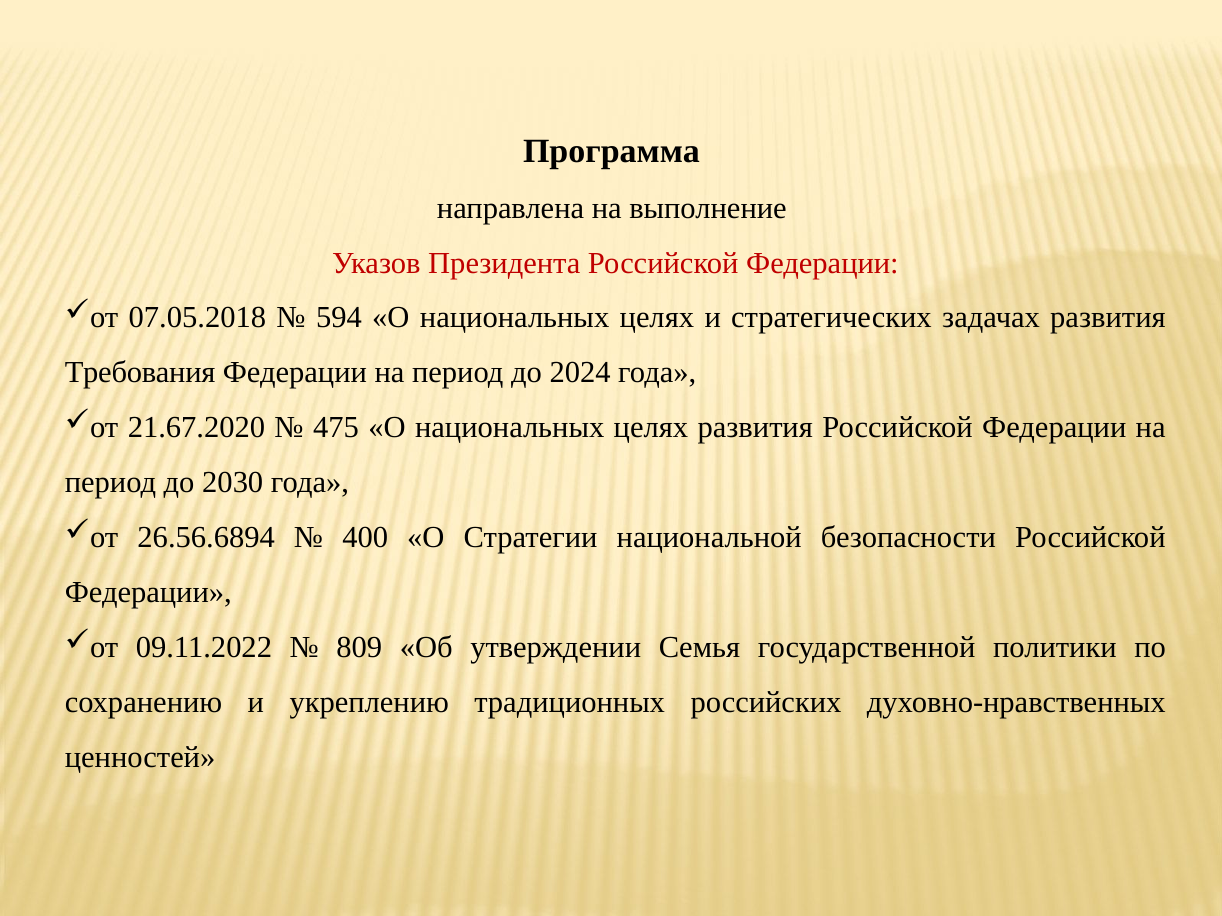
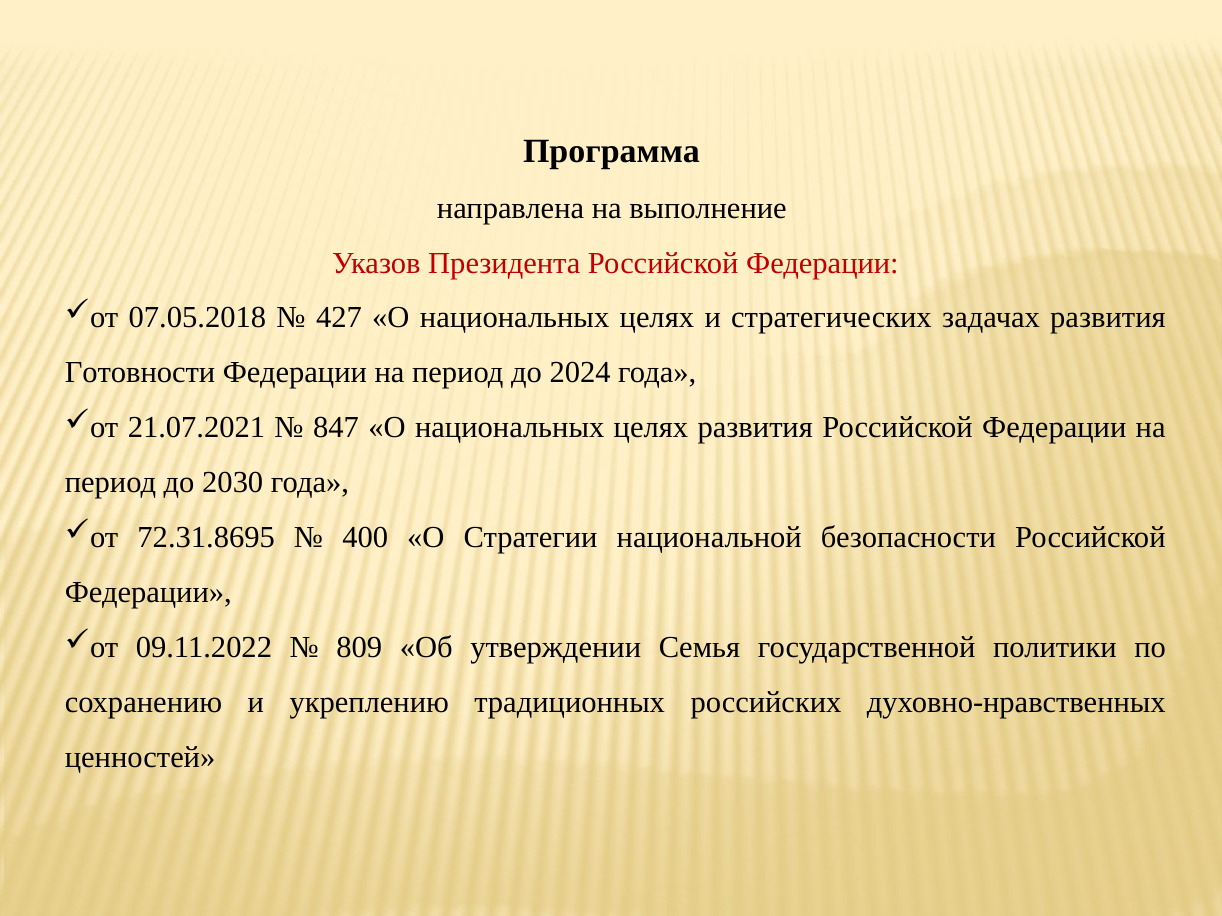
594: 594 -> 427
Требования: Требования -> Готовности
21.67.2020: 21.67.2020 -> 21.07.2021
475: 475 -> 847
26.56.6894: 26.56.6894 -> 72.31.8695
